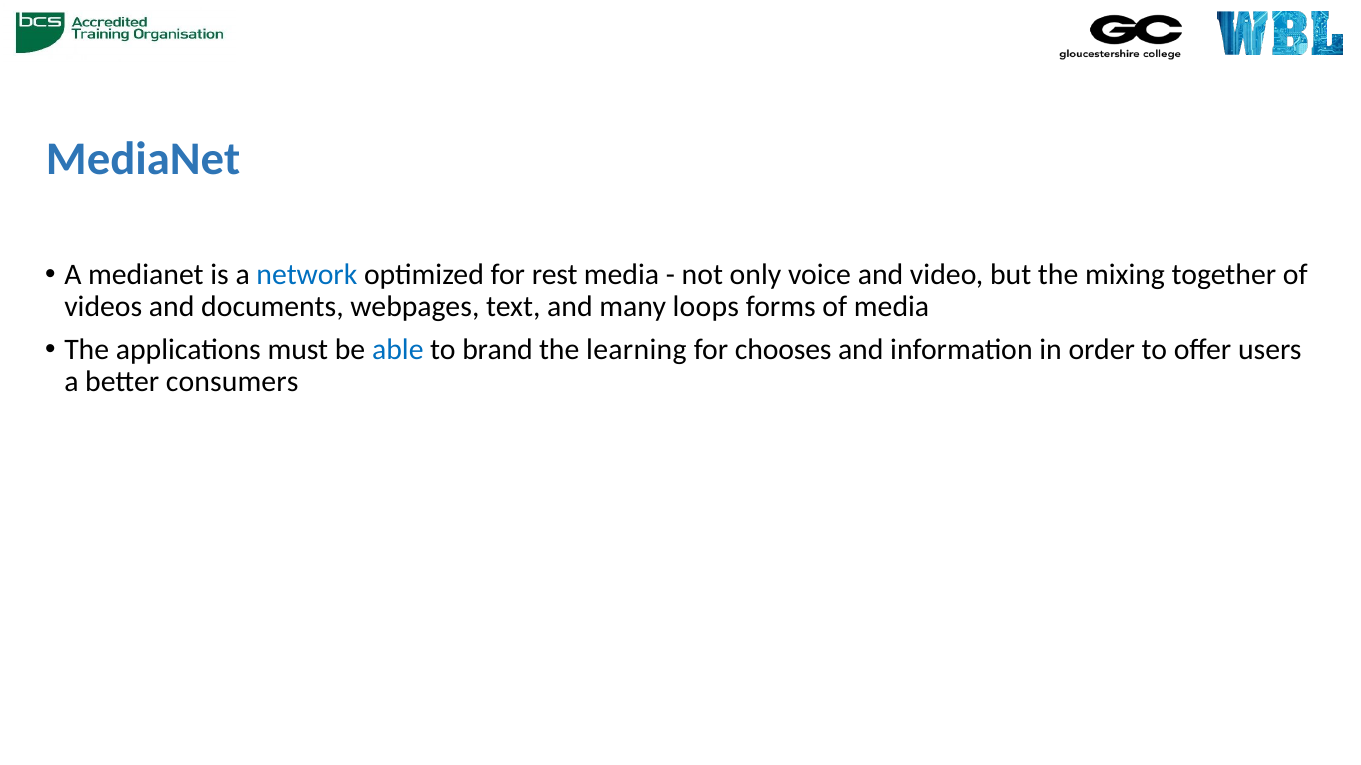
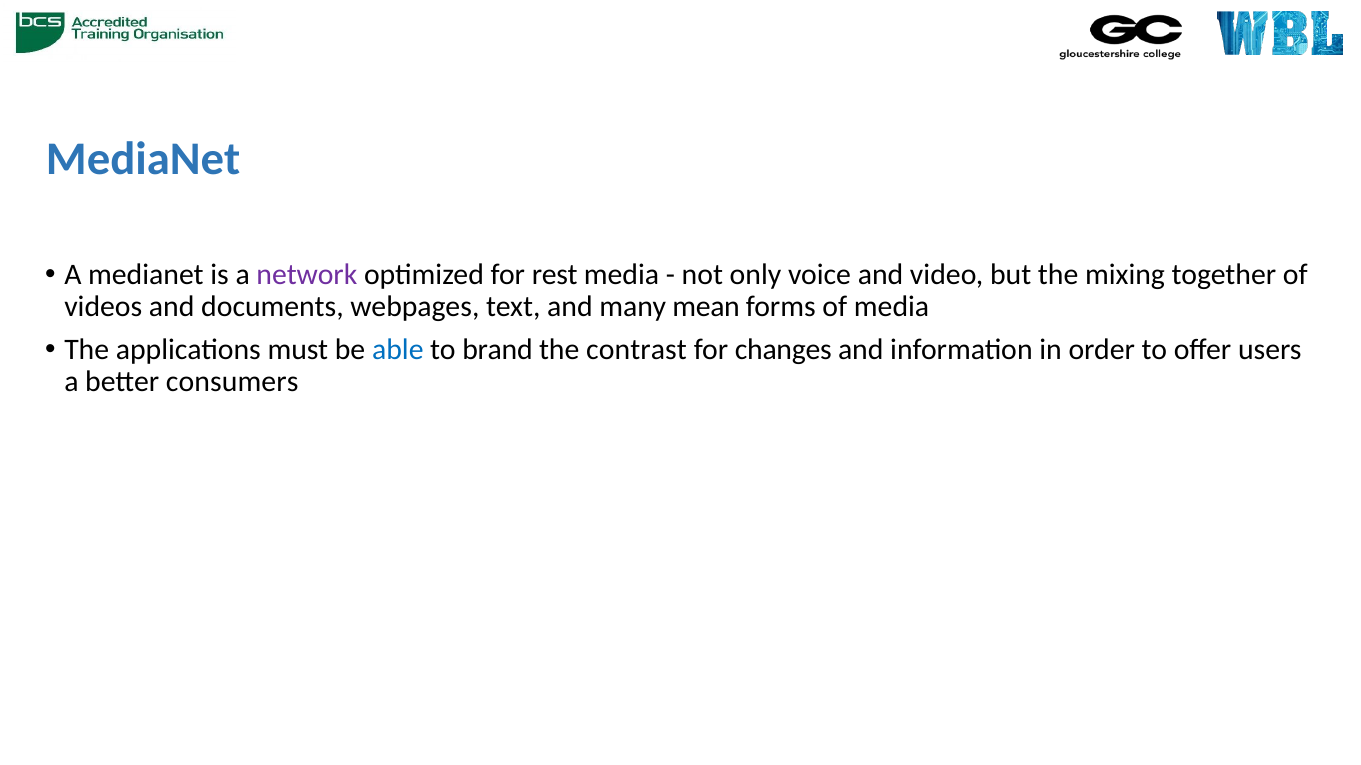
network colour: blue -> purple
loops: loops -> mean
learning: learning -> contrast
chooses: chooses -> changes
